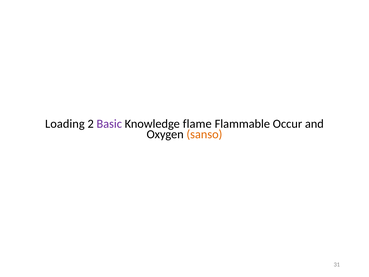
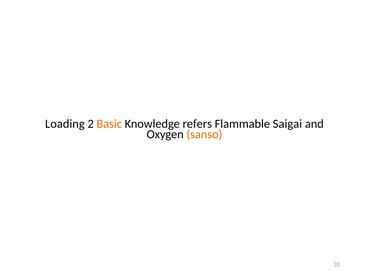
Basic colour: purple -> orange
flame: flame -> refers
Occur: Occur -> Saigai
